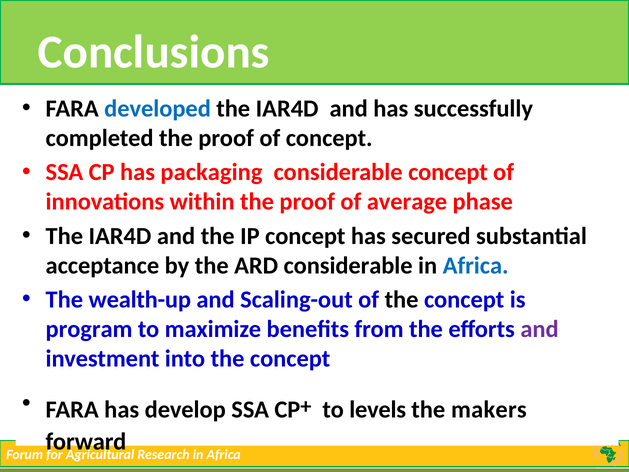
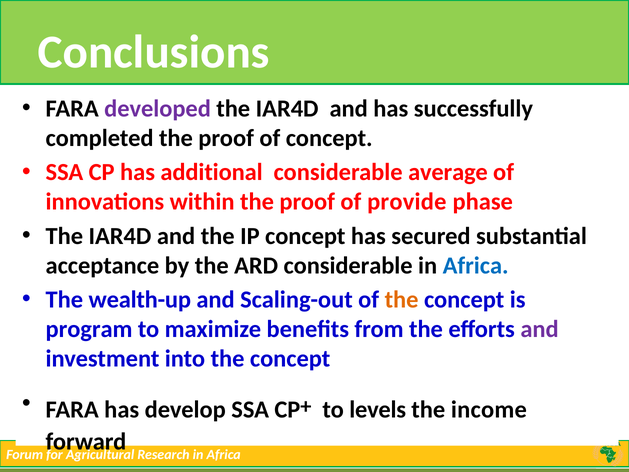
developed colour: blue -> purple
packaging: packaging -> additional
considerable concept: concept -> average
average: average -> provide
the at (402, 300) colour: black -> orange
makers: makers -> income
